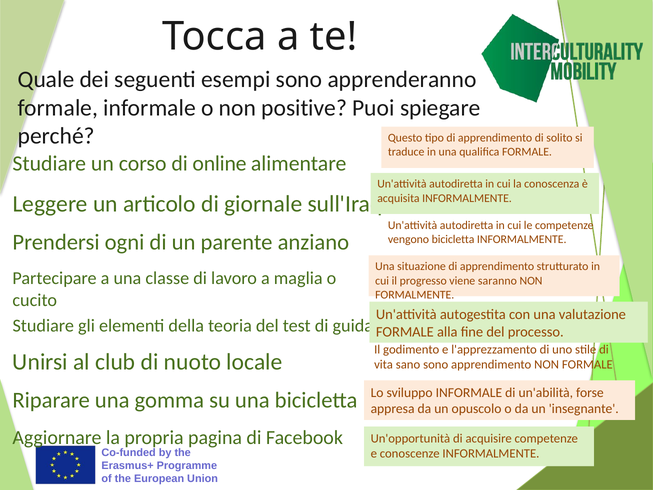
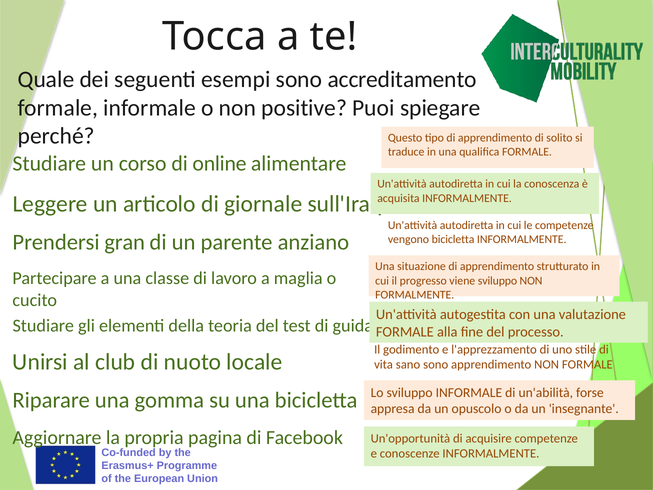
apprenderanno: apprenderanno -> accreditamento
ogni: ogni -> gran
viene saranno: saranno -> sviluppo
